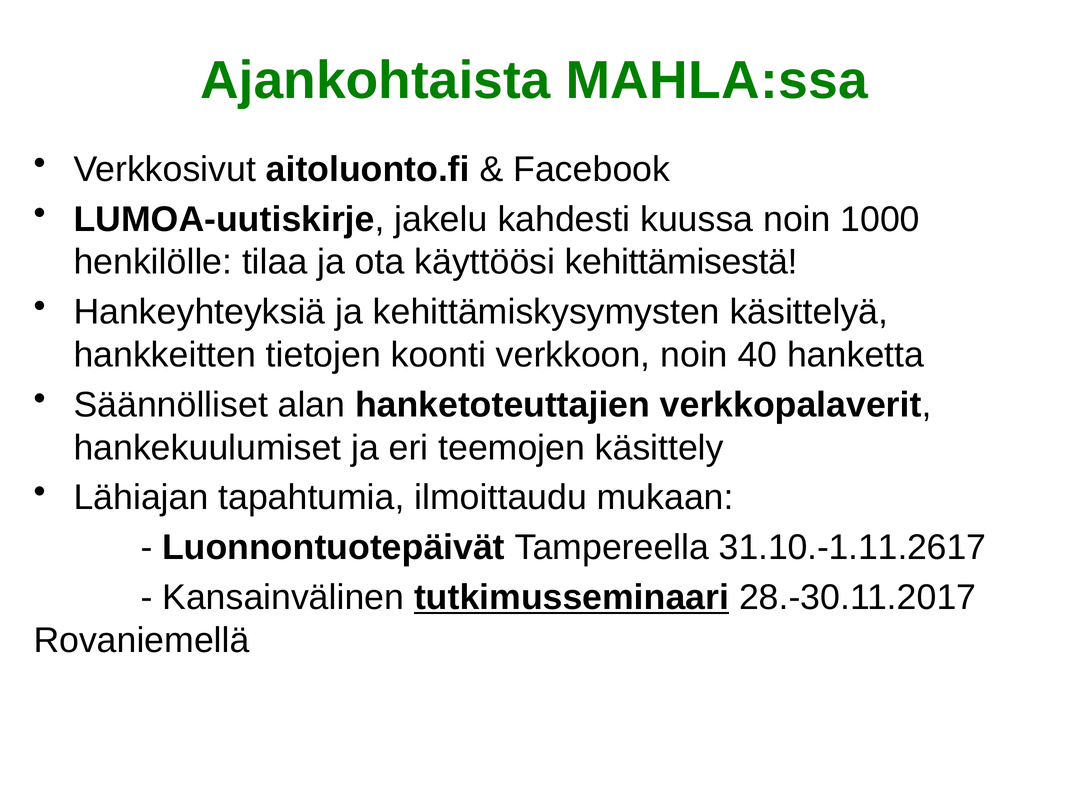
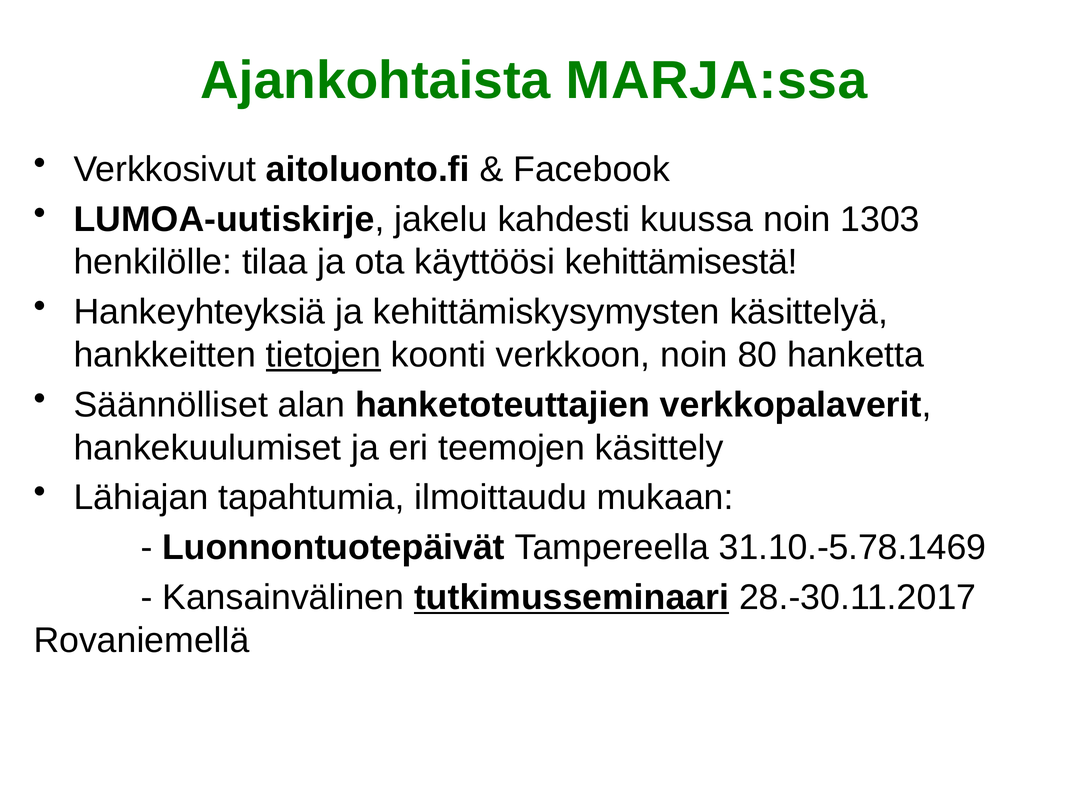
MAHLA:ssa: MAHLA:ssa -> MARJA:ssa
1000: 1000 -> 1303
tietojen underline: none -> present
40: 40 -> 80
31.10.-1.11.2617: 31.10.-1.11.2617 -> 31.10.-5.78.1469
